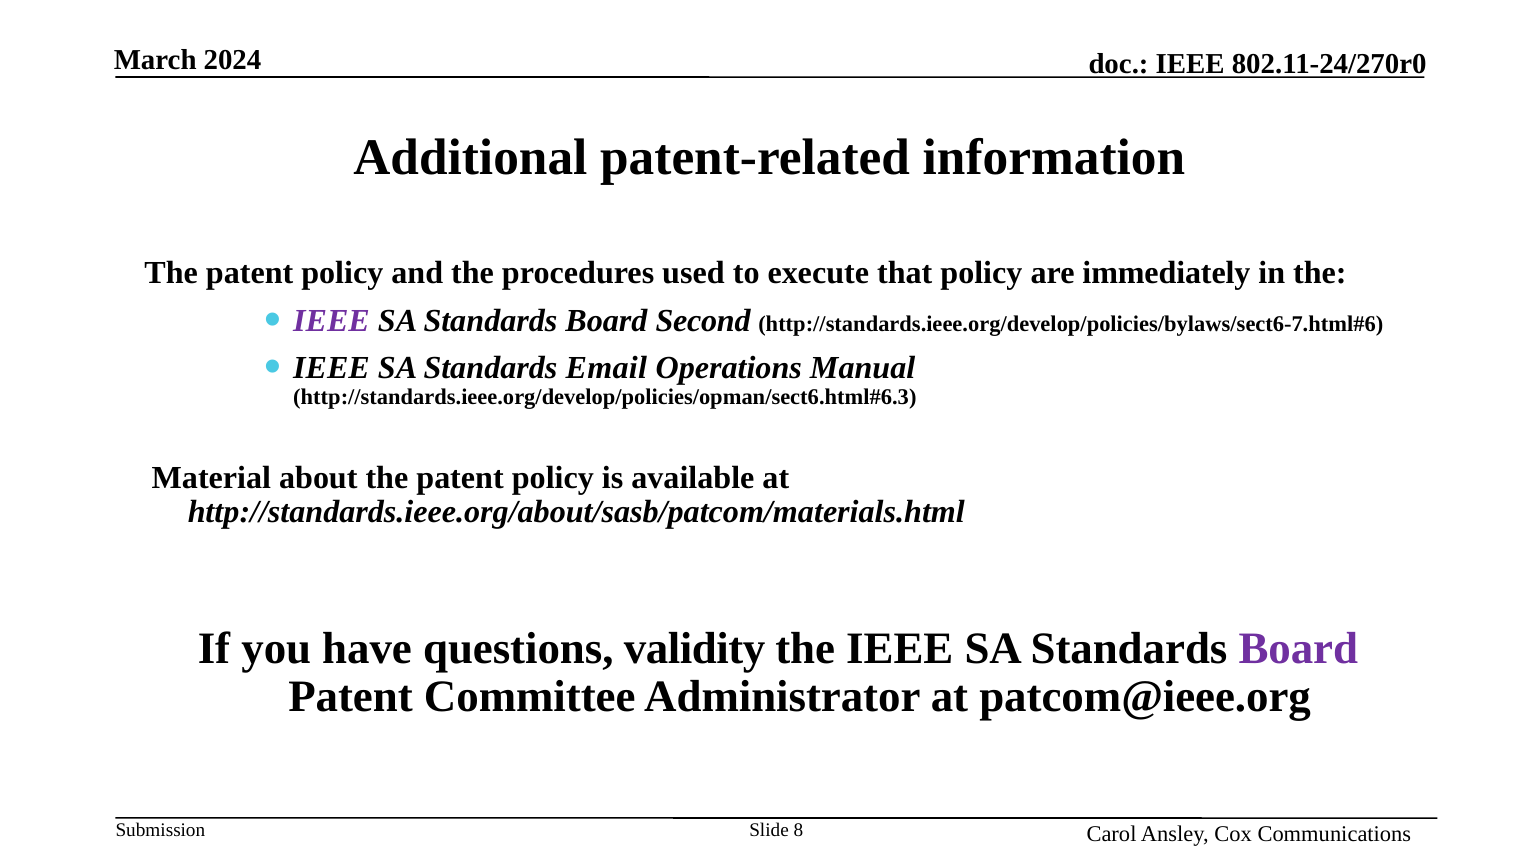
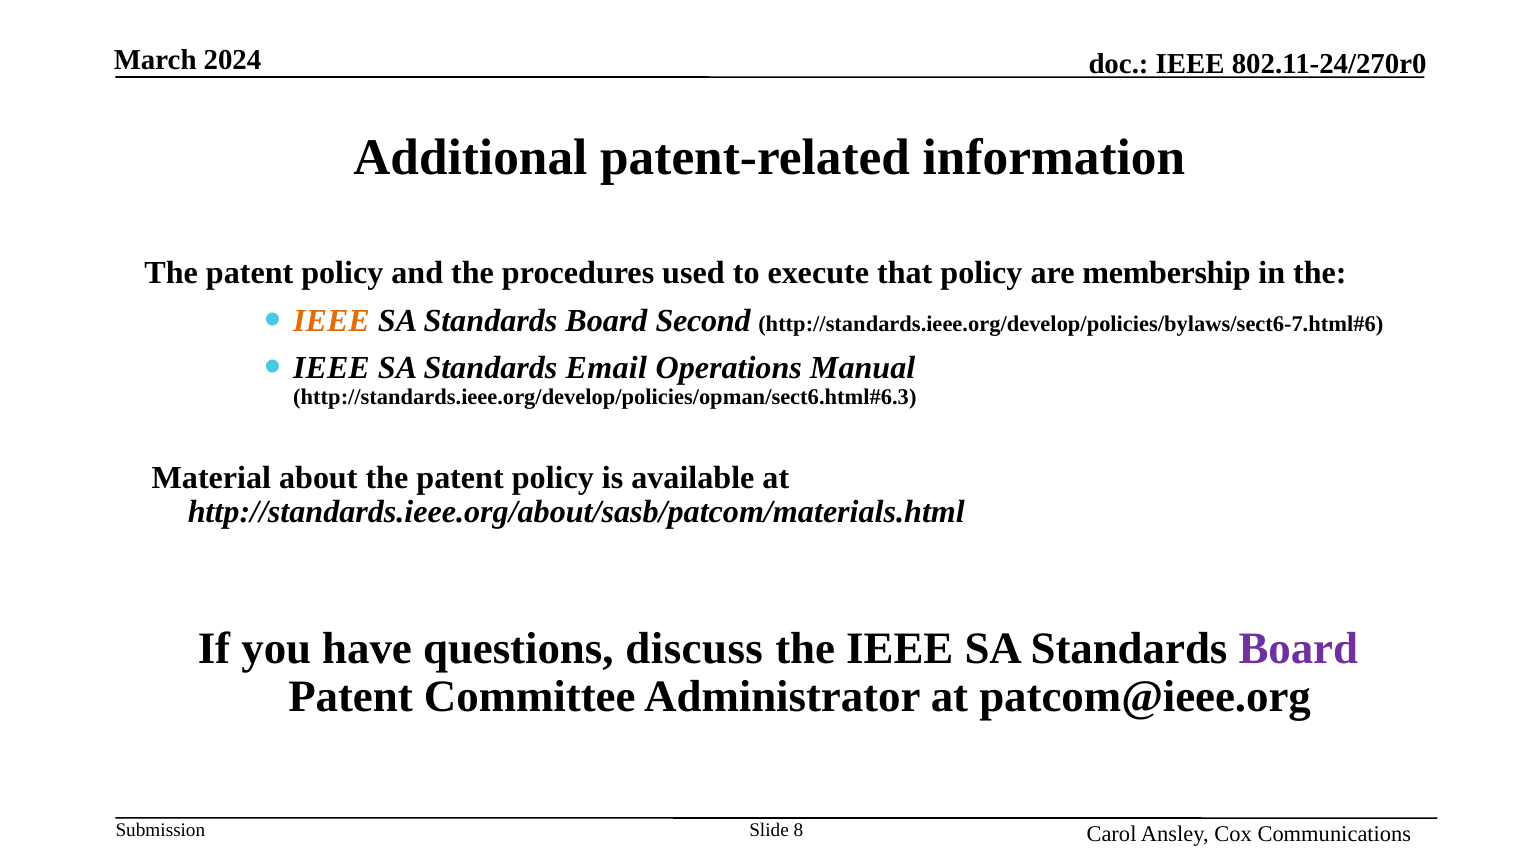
immediately: immediately -> membership
IEEE at (332, 321) colour: purple -> orange
validity: validity -> discuss
